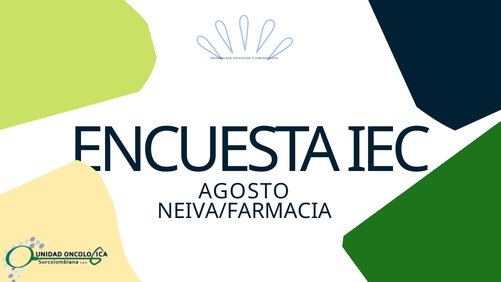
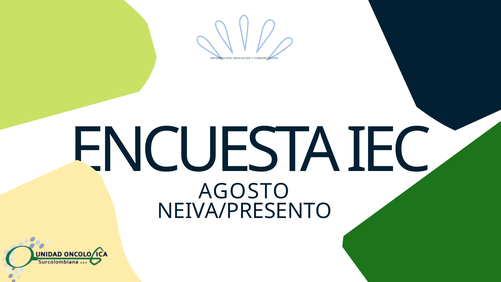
NEIVA/FARMACIA: NEIVA/FARMACIA -> NEIVA/PRESENTO
